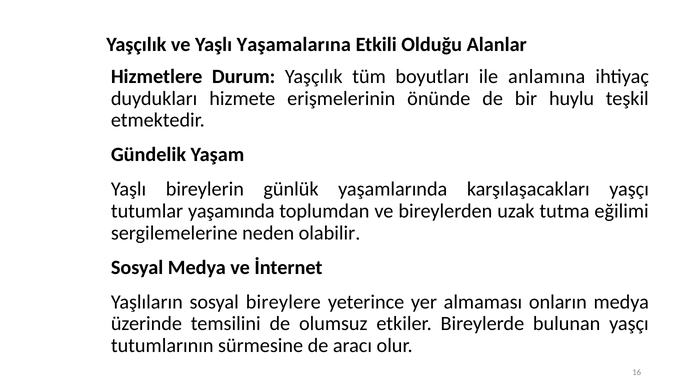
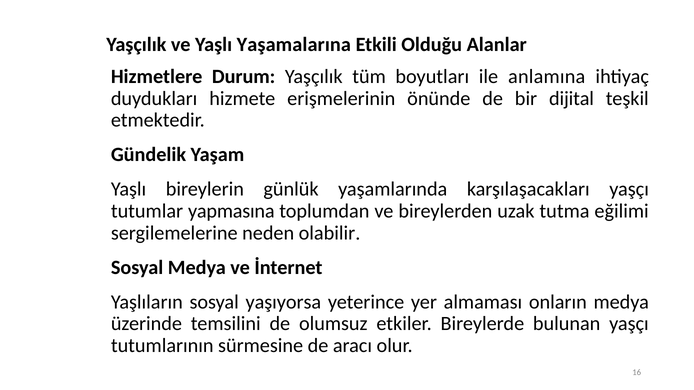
huylu: huylu -> dijital
yaşamında: yaşamında -> yapmasına
bireylere: bireylere -> yaşıyorsa
